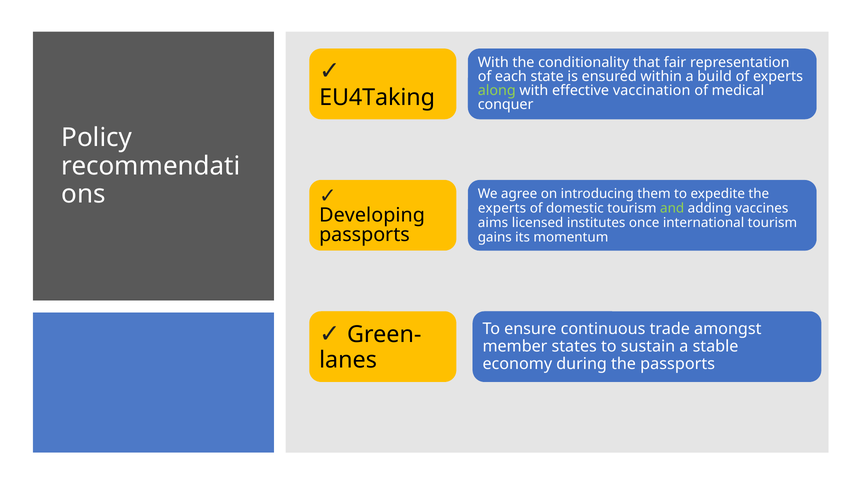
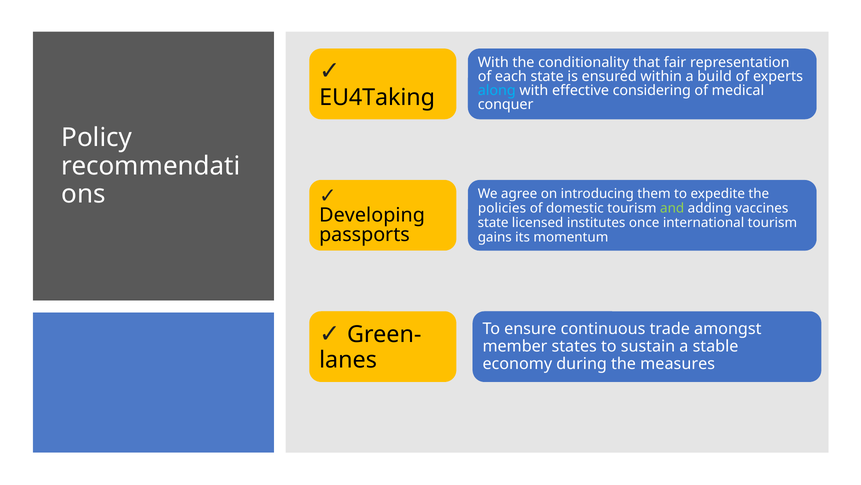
along colour: light green -> light blue
vaccination: vaccination -> considering
experts at (502, 208): experts -> policies
aims at (493, 223): aims -> state
the passports: passports -> measures
